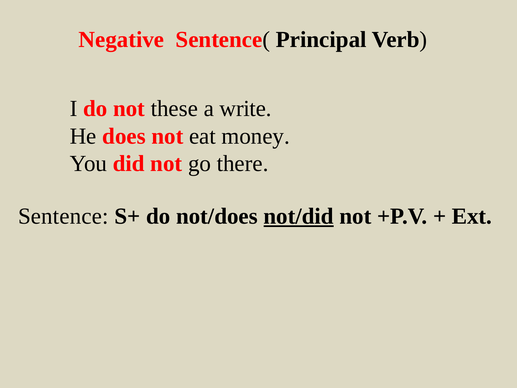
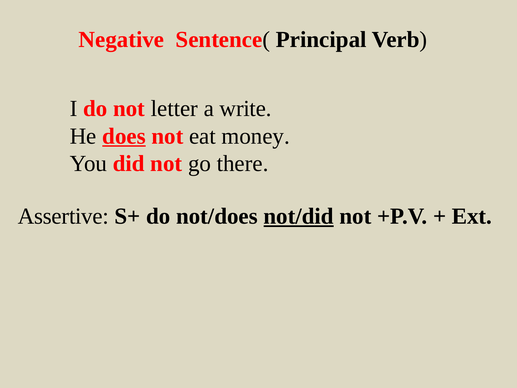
these: these -> letter
does underline: none -> present
Sentence: Sentence -> Assertive
